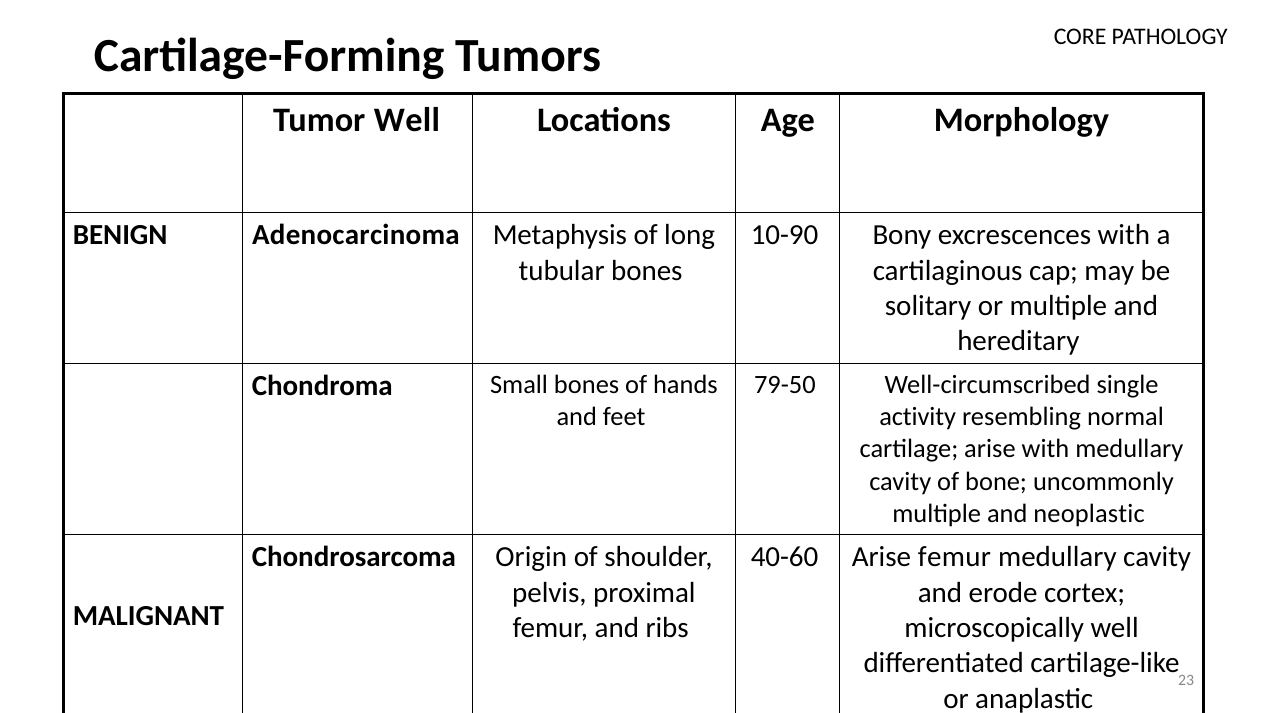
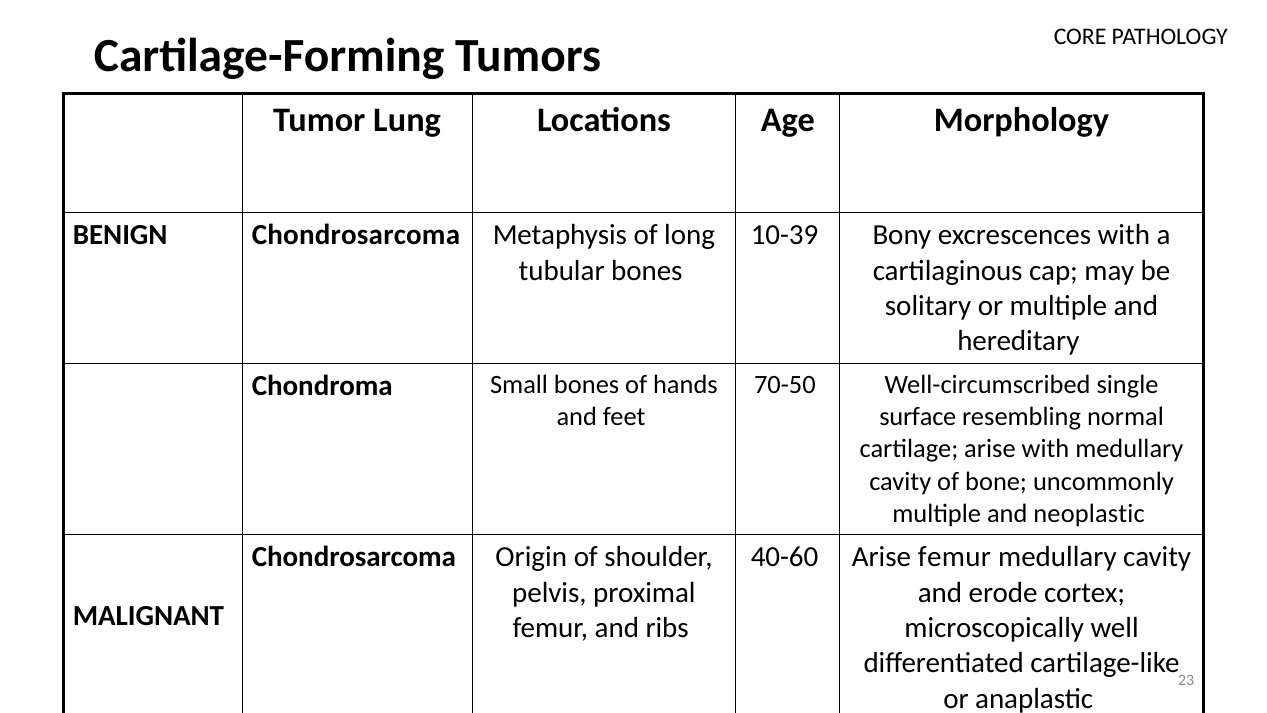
Tumor Well: Well -> Lung
BENIGN Adenocarcinoma: Adenocarcinoma -> Chondrosarcoma
10-90: 10-90 -> 10-39
79-50: 79-50 -> 70-50
activity: activity -> surface
